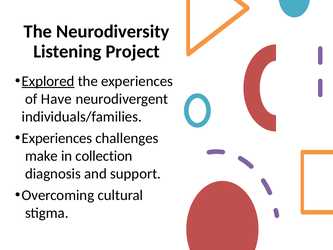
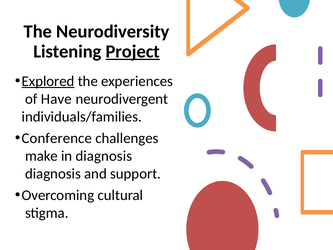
Project underline: none -> present
Experiences at (57, 138): Experiences -> Conference
in collection: collection -> diagnosis
